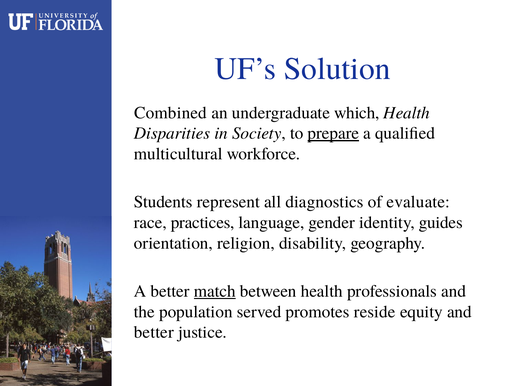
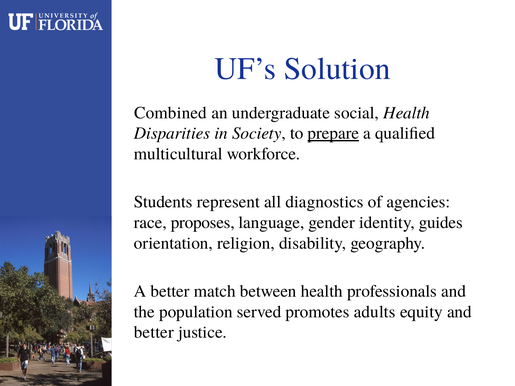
which: which -> social
evaluate: evaluate -> agencies
practices: practices -> proposes
match underline: present -> none
reside: reside -> adults
